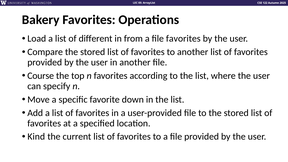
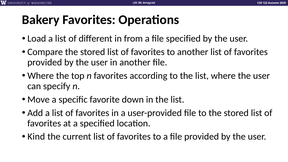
file favorites: favorites -> specified
Course at (41, 76): Course -> Where
